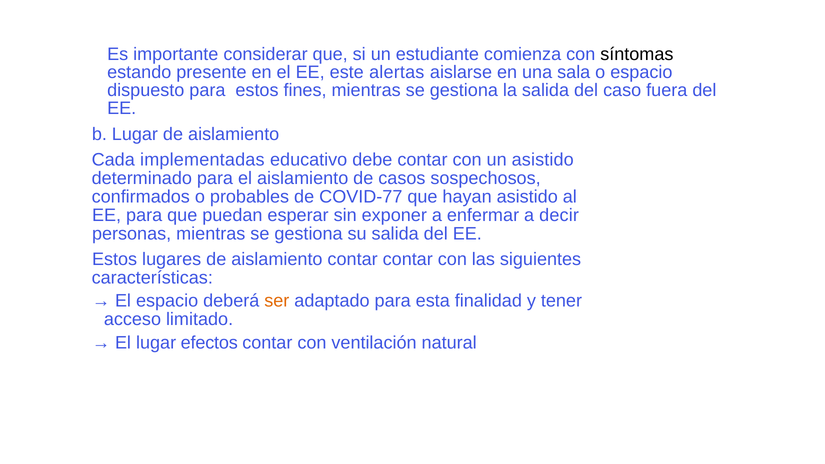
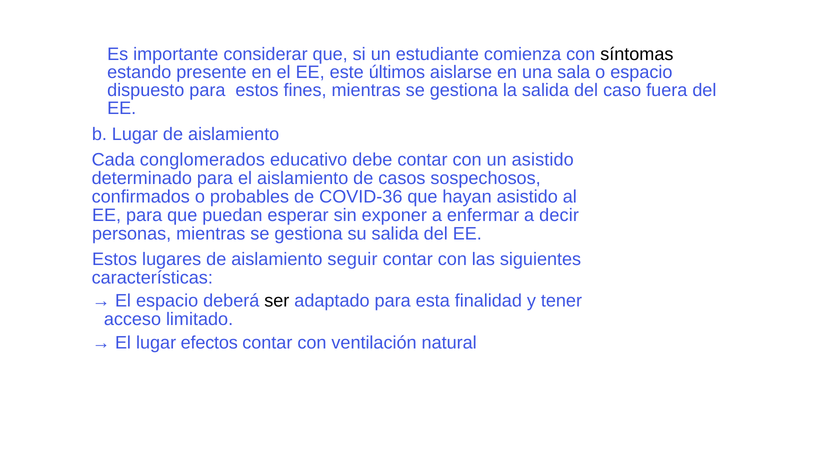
alertas: alertas -> últimos
implementadas: implementadas -> conglomerados
COVID-77: COVID-77 -> COVID-36
aislamiento contar: contar -> seguir
ser colour: orange -> black
